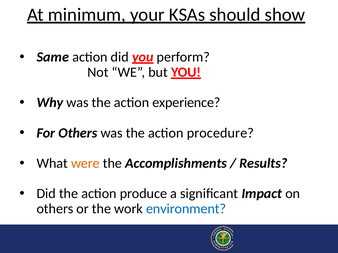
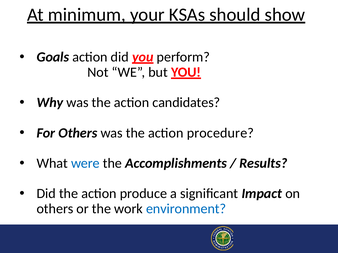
Same: Same -> Goals
experience: experience -> candidates
were colour: orange -> blue
